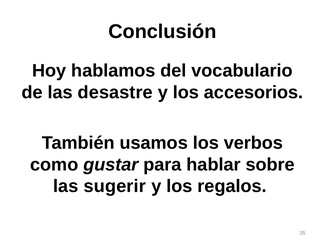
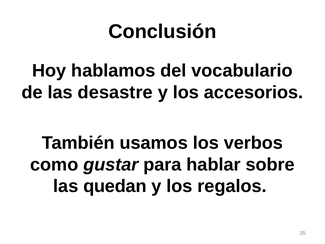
sugerir: sugerir -> quedan
